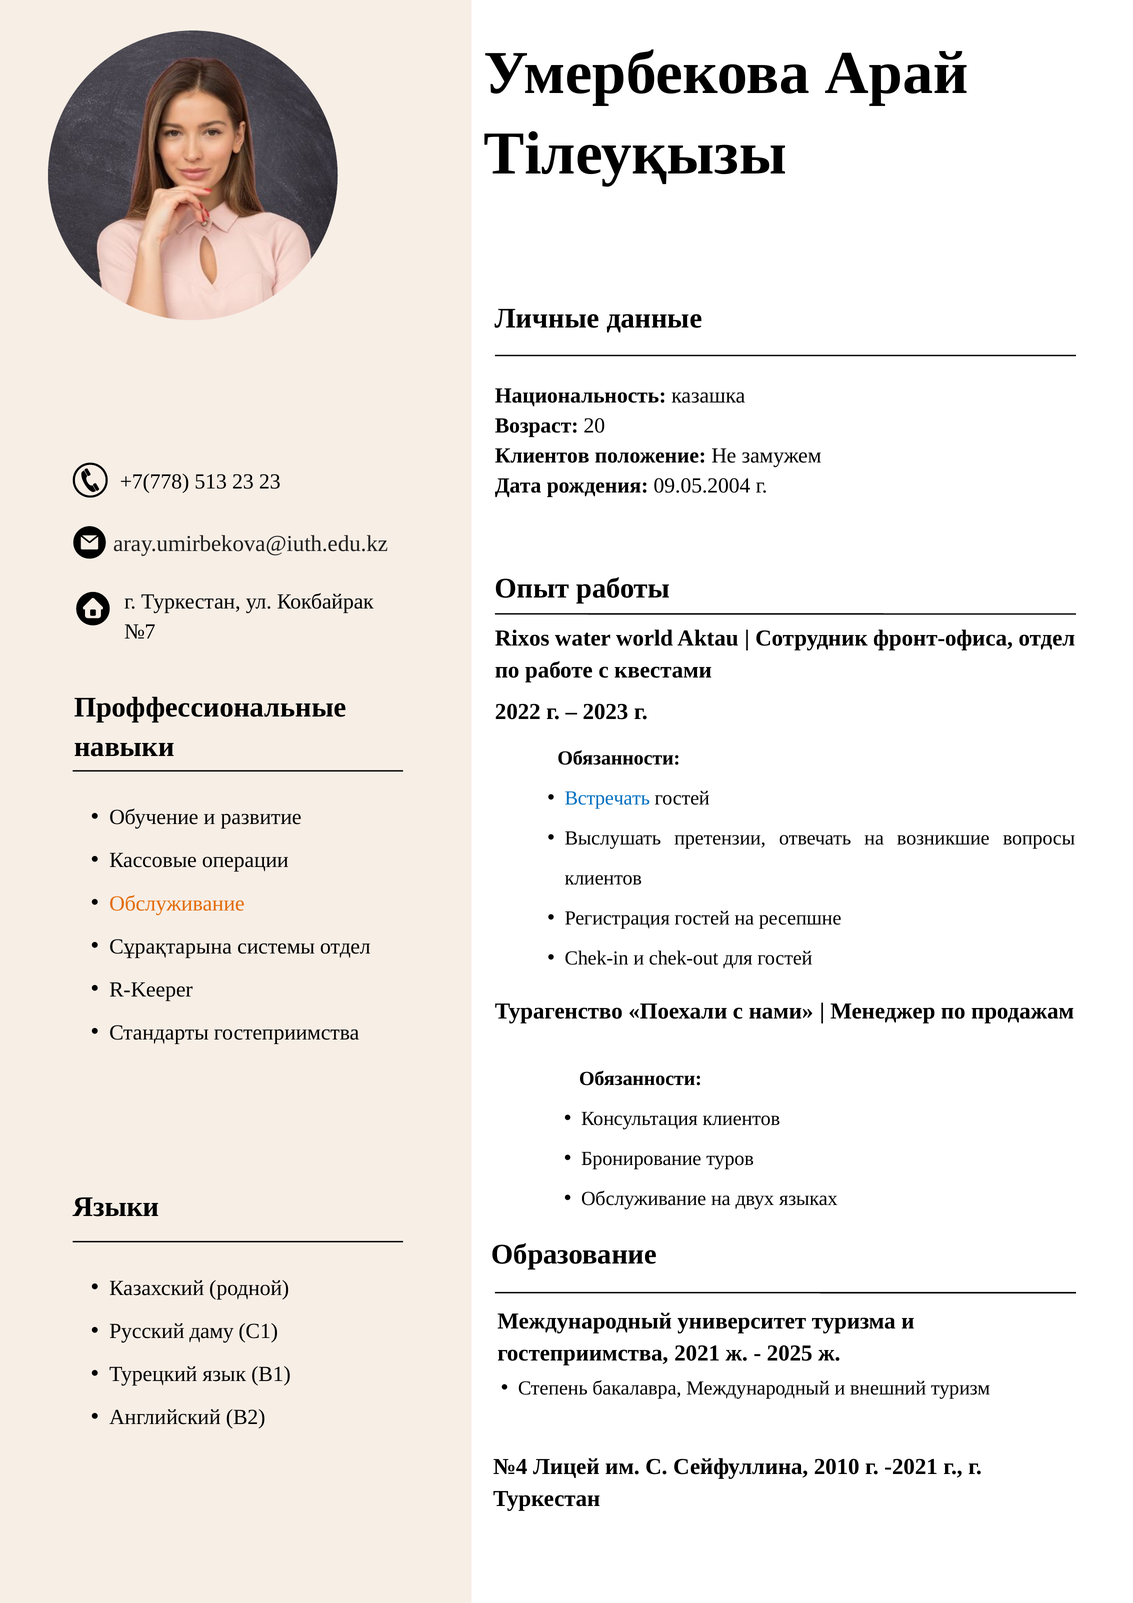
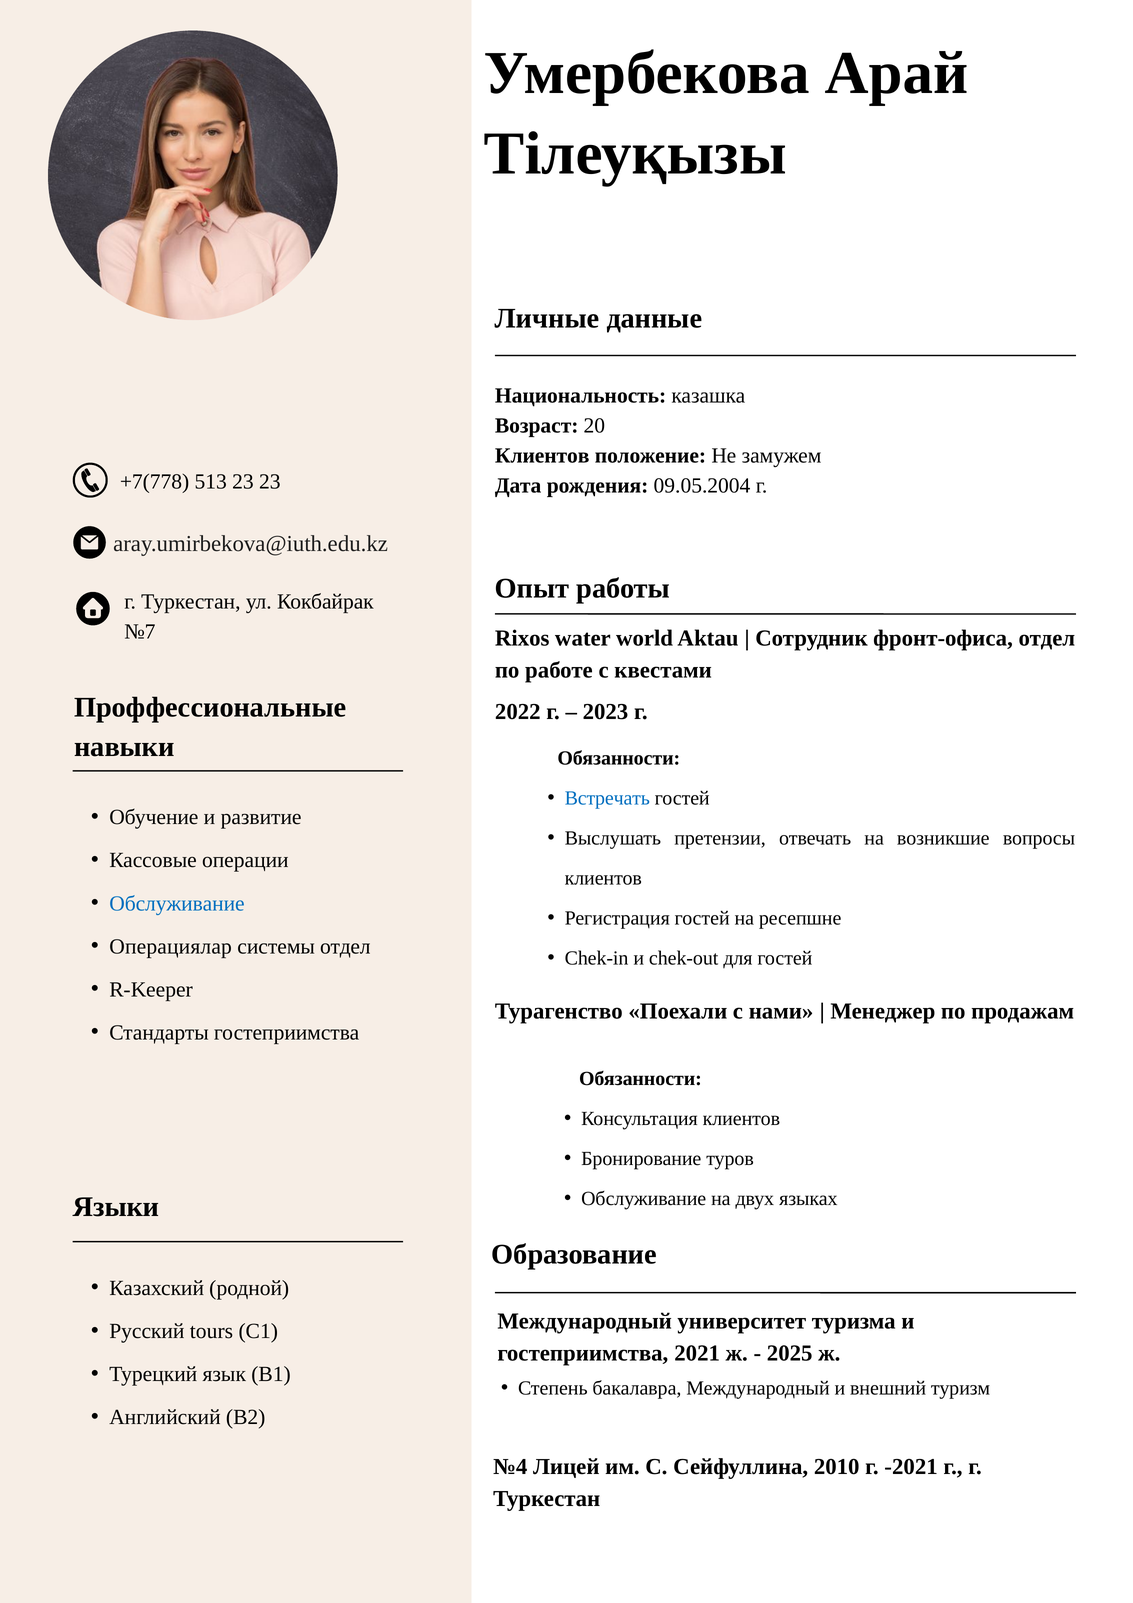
Обслуживание at (177, 904) colour: orange -> blue
Сұрақтарына: Сұрақтарына -> Операциялар
даму: даму -> tours
